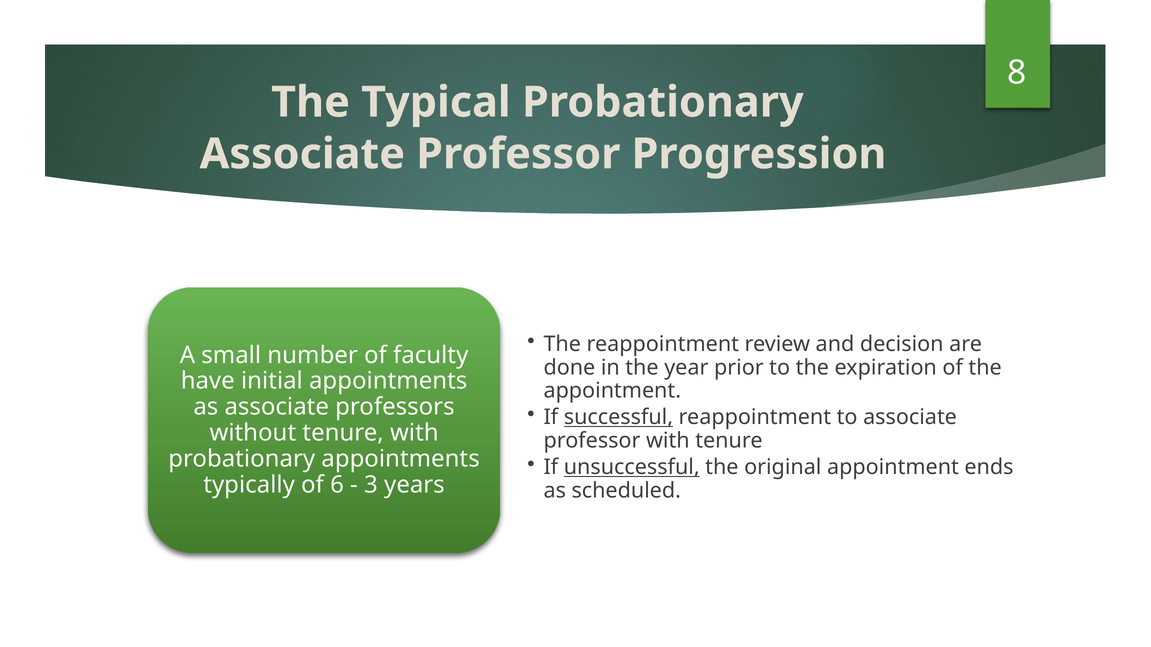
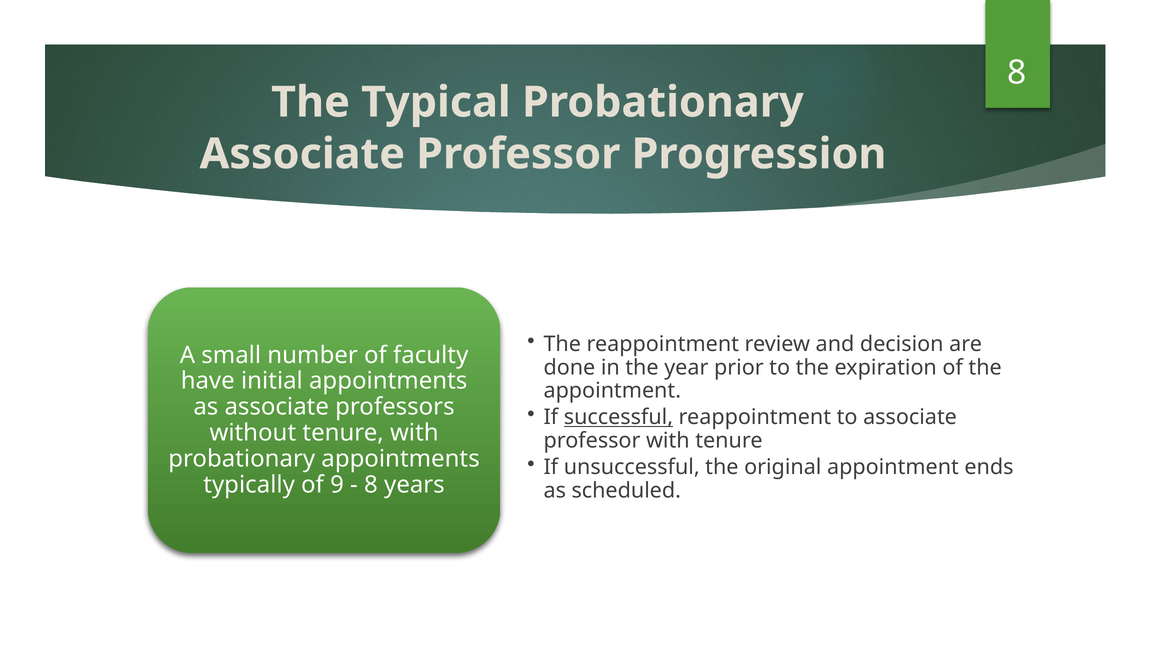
unsuccessful underline: present -> none
6: 6 -> 9
3 at (371, 485): 3 -> 8
